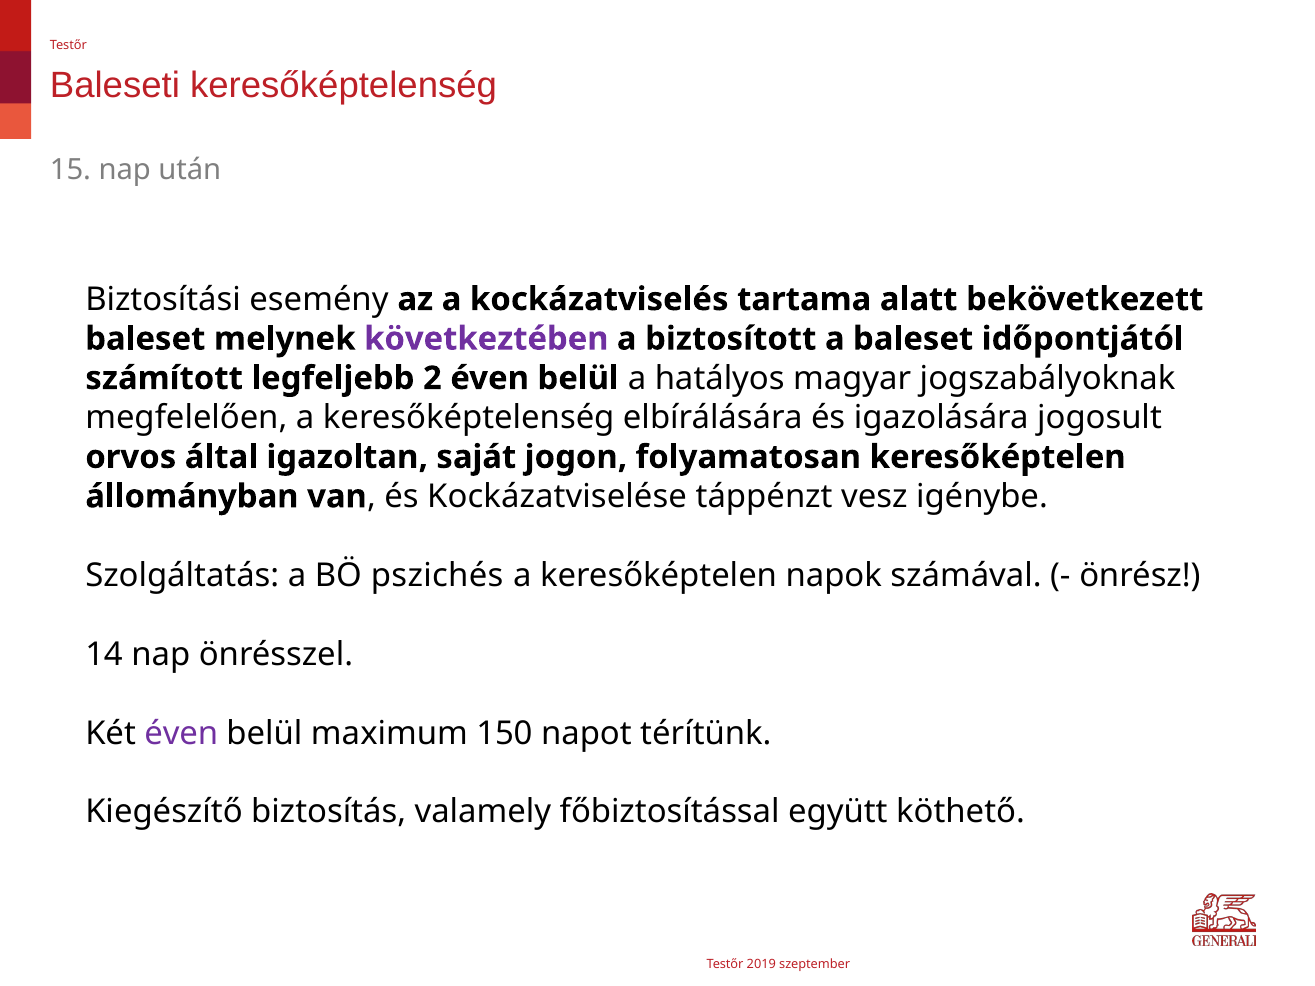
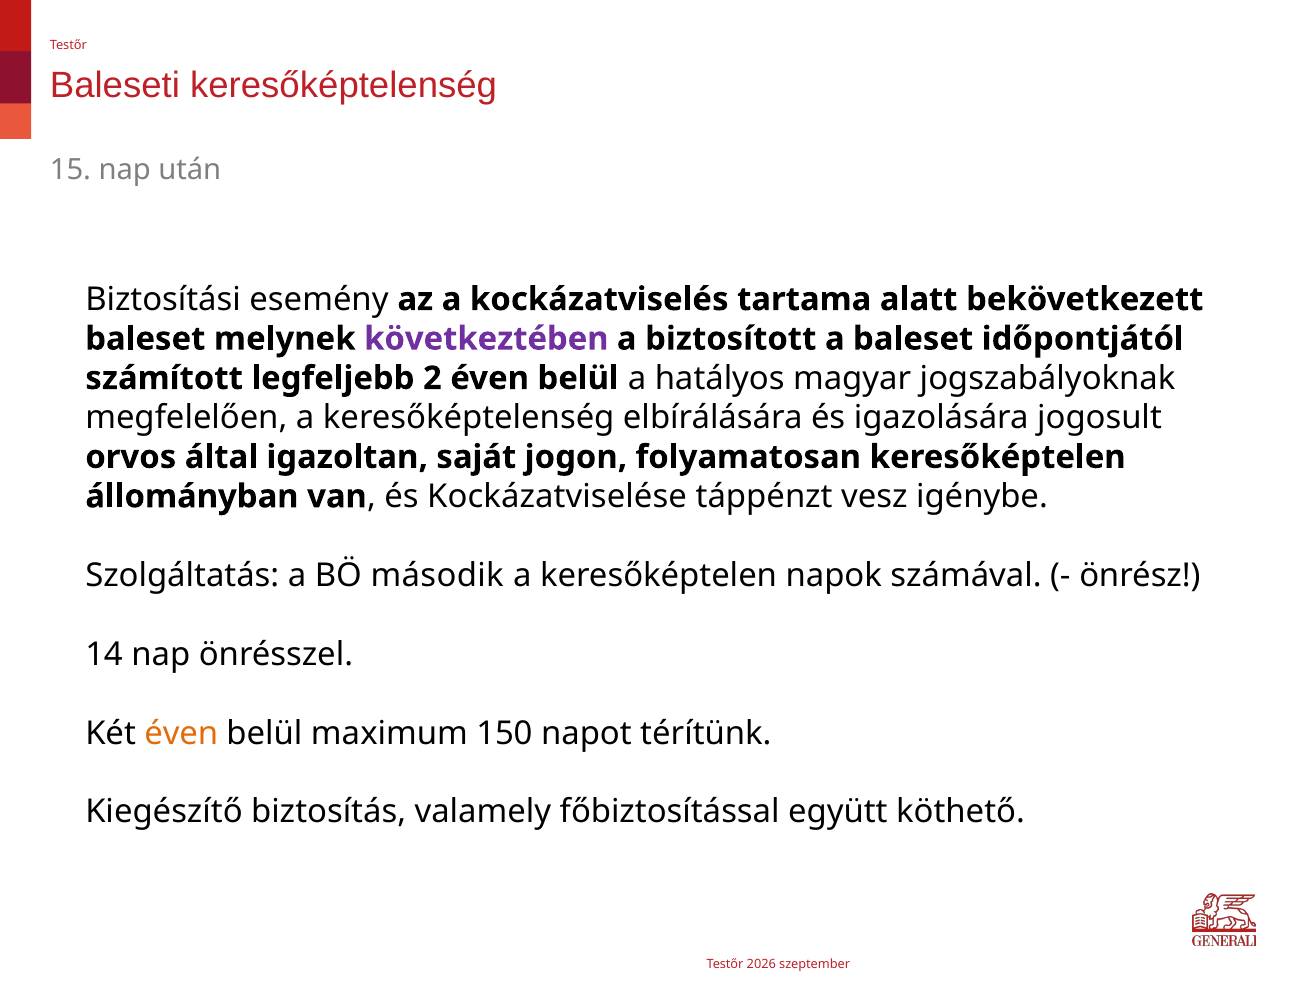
pszichés: pszichés -> második
éven at (181, 733) colour: purple -> orange
2019: 2019 -> 2026
